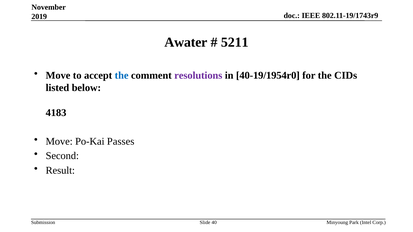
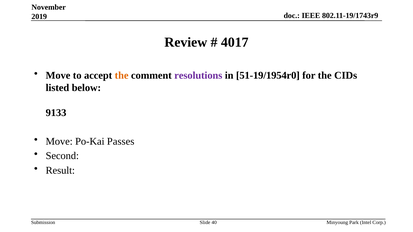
Awater: Awater -> Review
5211: 5211 -> 4017
the at (122, 76) colour: blue -> orange
40-19/1954r0: 40-19/1954r0 -> 51-19/1954r0
4183: 4183 -> 9133
